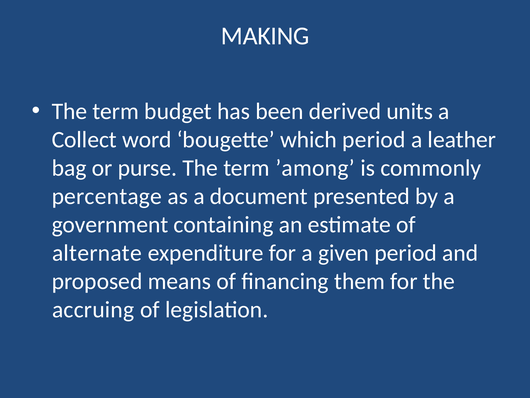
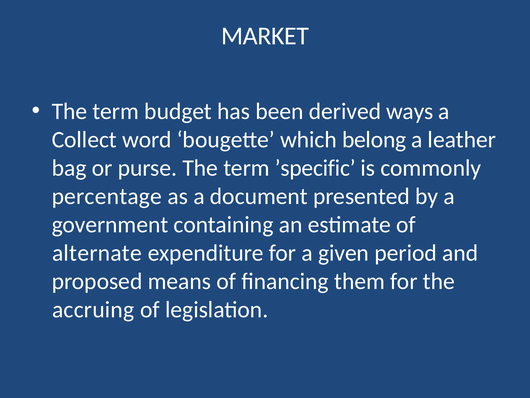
MAKING: MAKING -> MARKET
units: units -> ways
which period: period -> belong
’among: ’among -> ’specific
